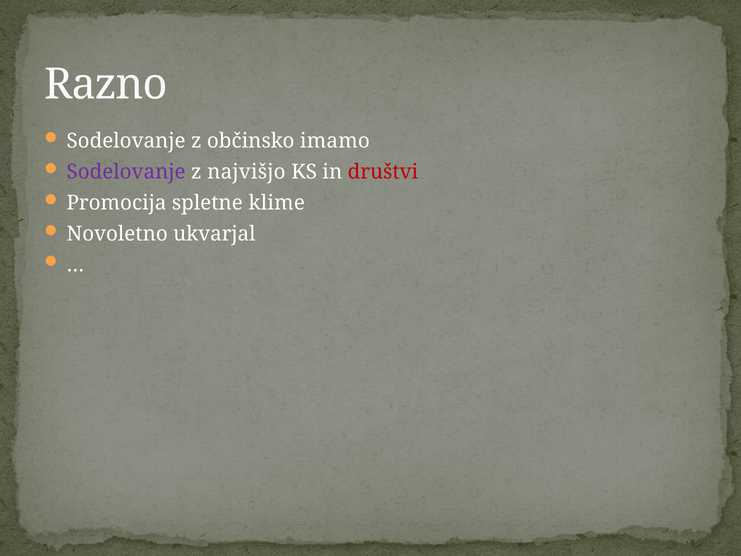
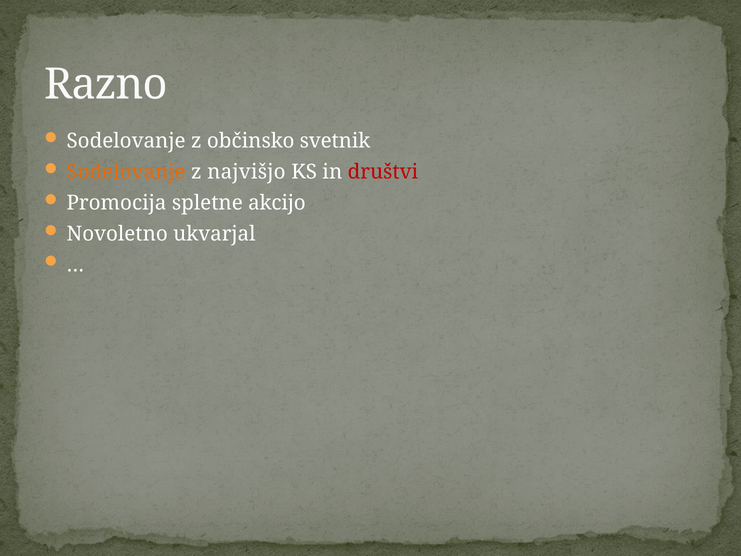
imamo: imamo -> svetnik
Sodelovanje at (126, 172) colour: purple -> orange
klime: klime -> akcijo
